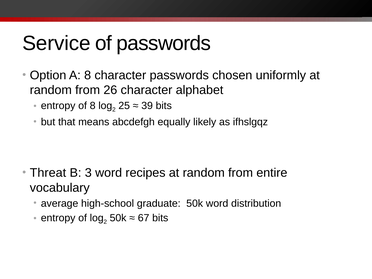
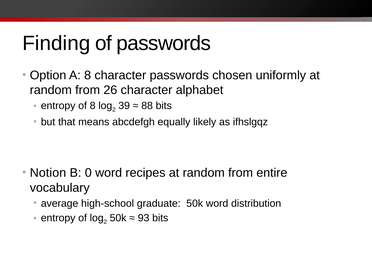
Service: Service -> Finding
25: 25 -> 39
39: 39 -> 88
Threat: Threat -> Notion
3: 3 -> 0
67: 67 -> 93
